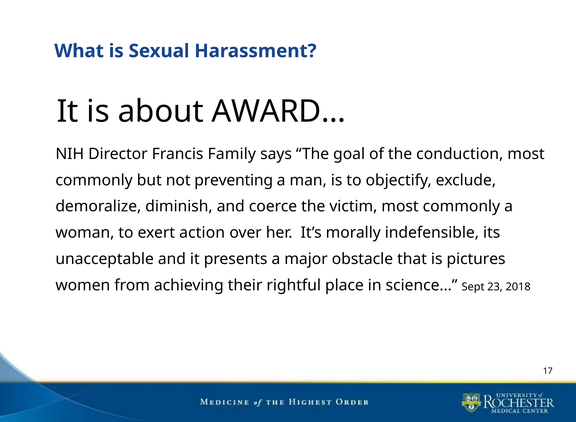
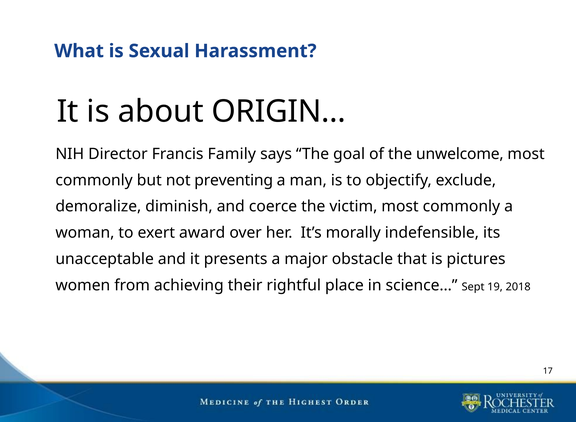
AWARD…: AWARD… -> ORIGIN…
conduction: conduction -> unwelcome
action: action -> award
23: 23 -> 19
